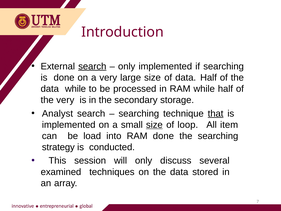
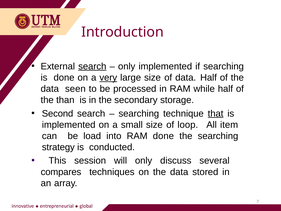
very at (108, 78) underline: none -> present
data while: while -> seen
the very: very -> than
Analyst: Analyst -> Second
size at (154, 125) underline: present -> none
examined: examined -> compares
